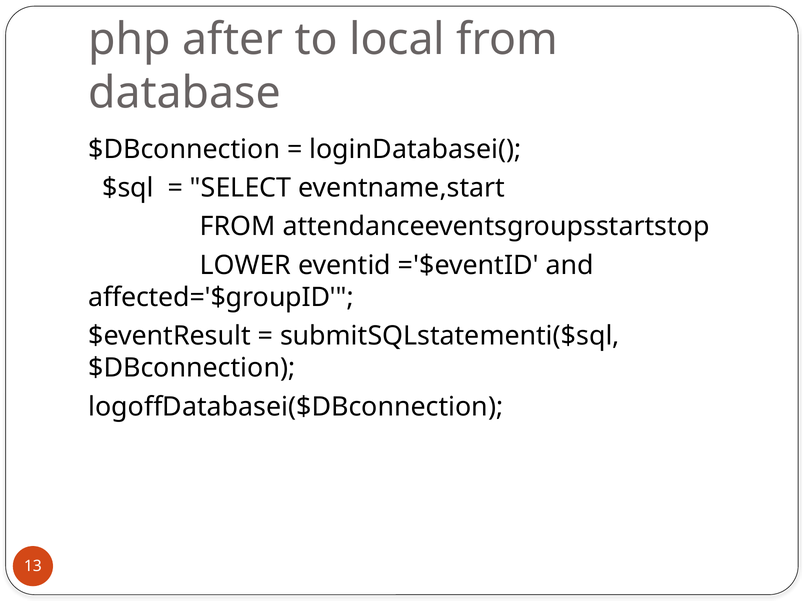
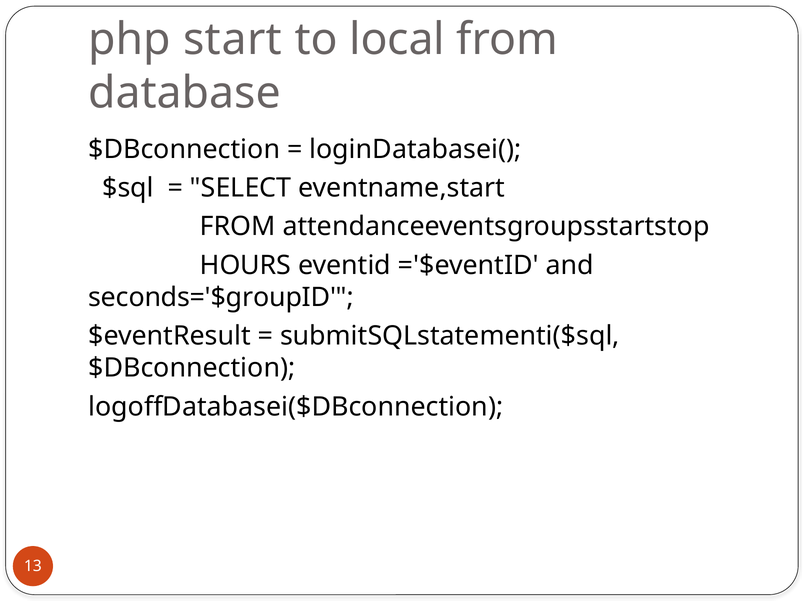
after: after -> start
LOWER: LOWER -> HOURS
affected='$groupID: affected='$groupID -> seconds='$groupID
